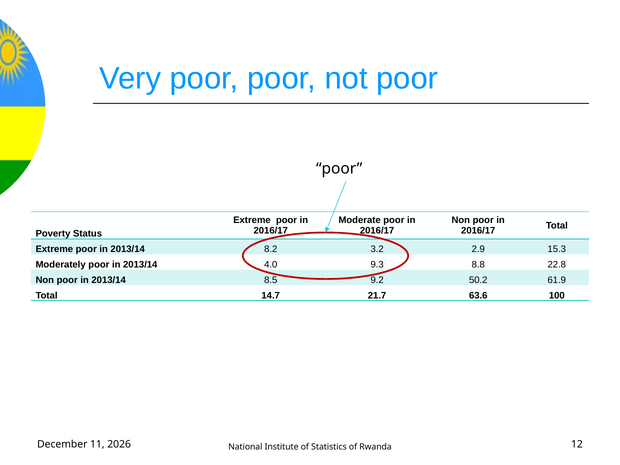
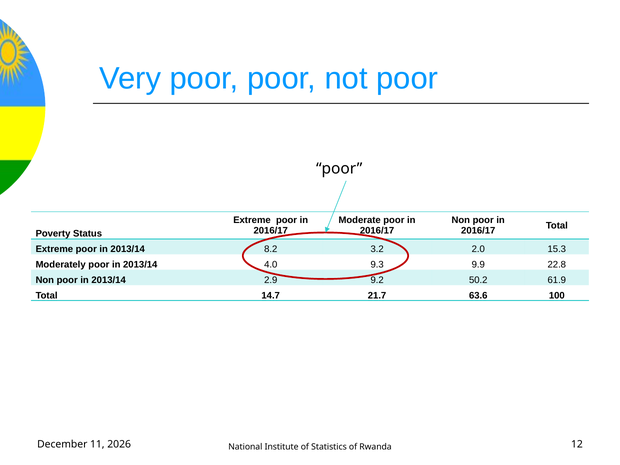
2.9: 2.9 -> 2.0
8.8: 8.8 -> 9.9
8.5: 8.5 -> 2.9
